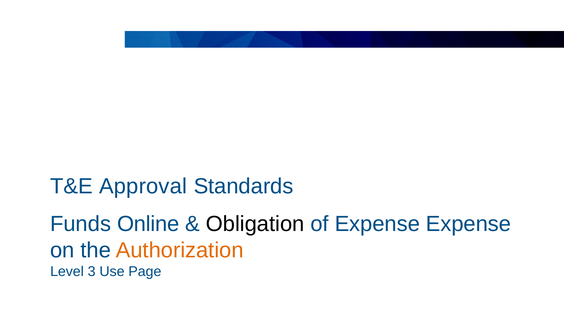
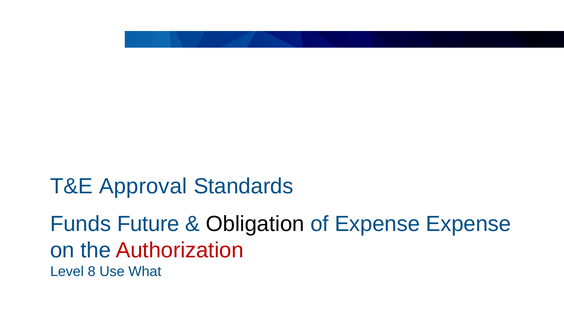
Online: Online -> Future
Authorization colour: orange -> red
3: 3 -> 8
Page: Page -> What
